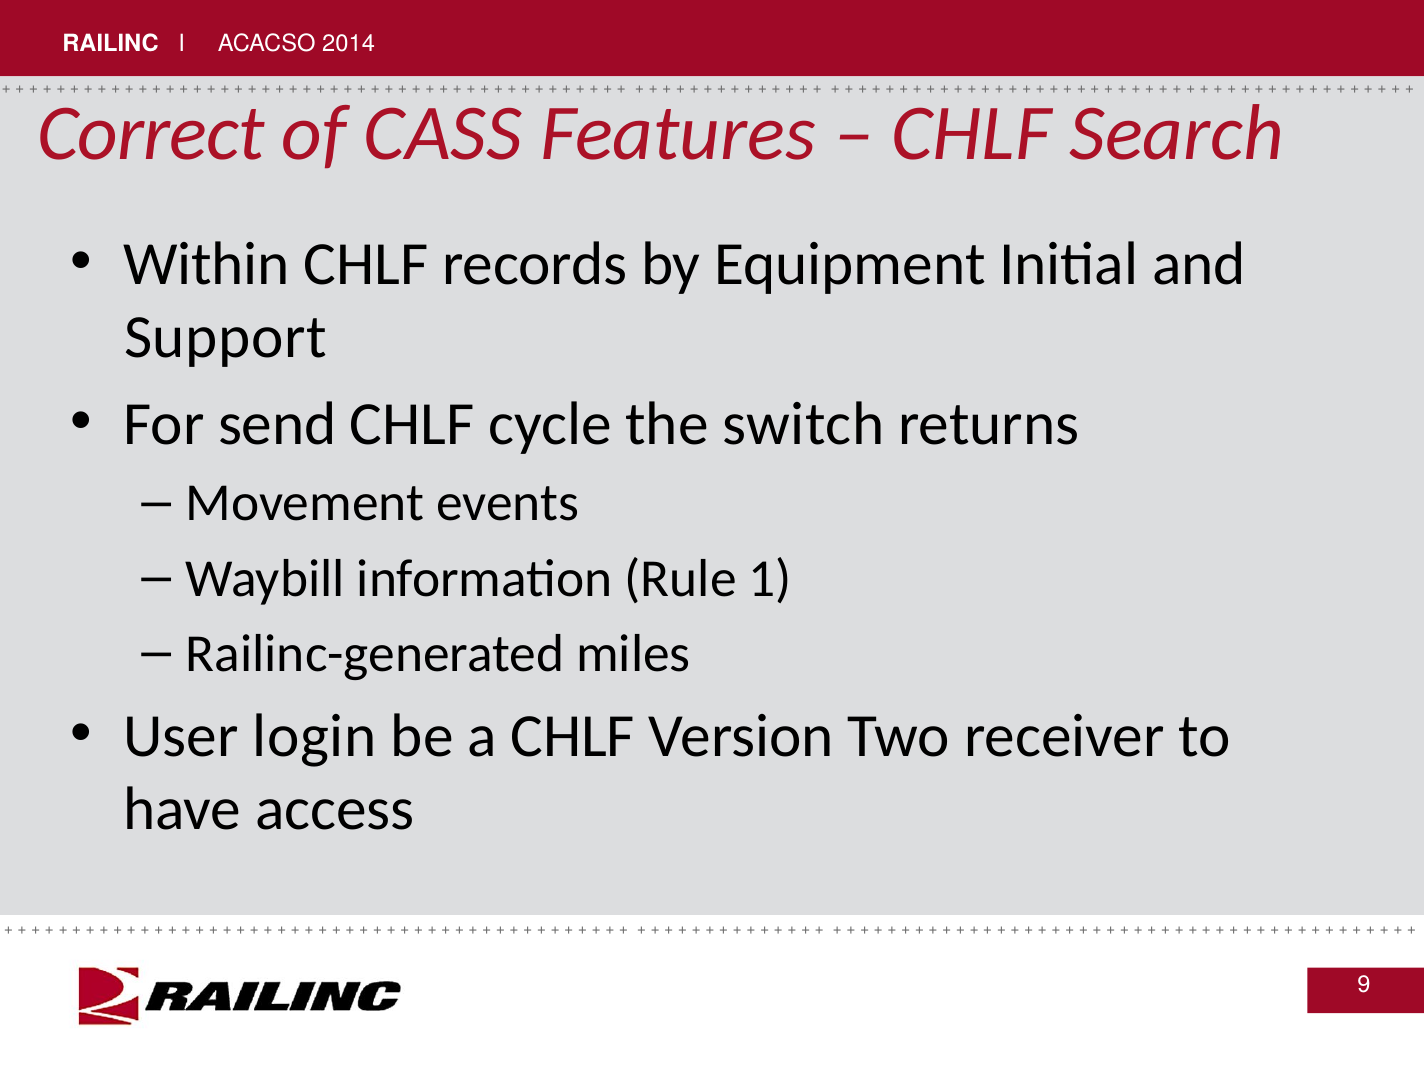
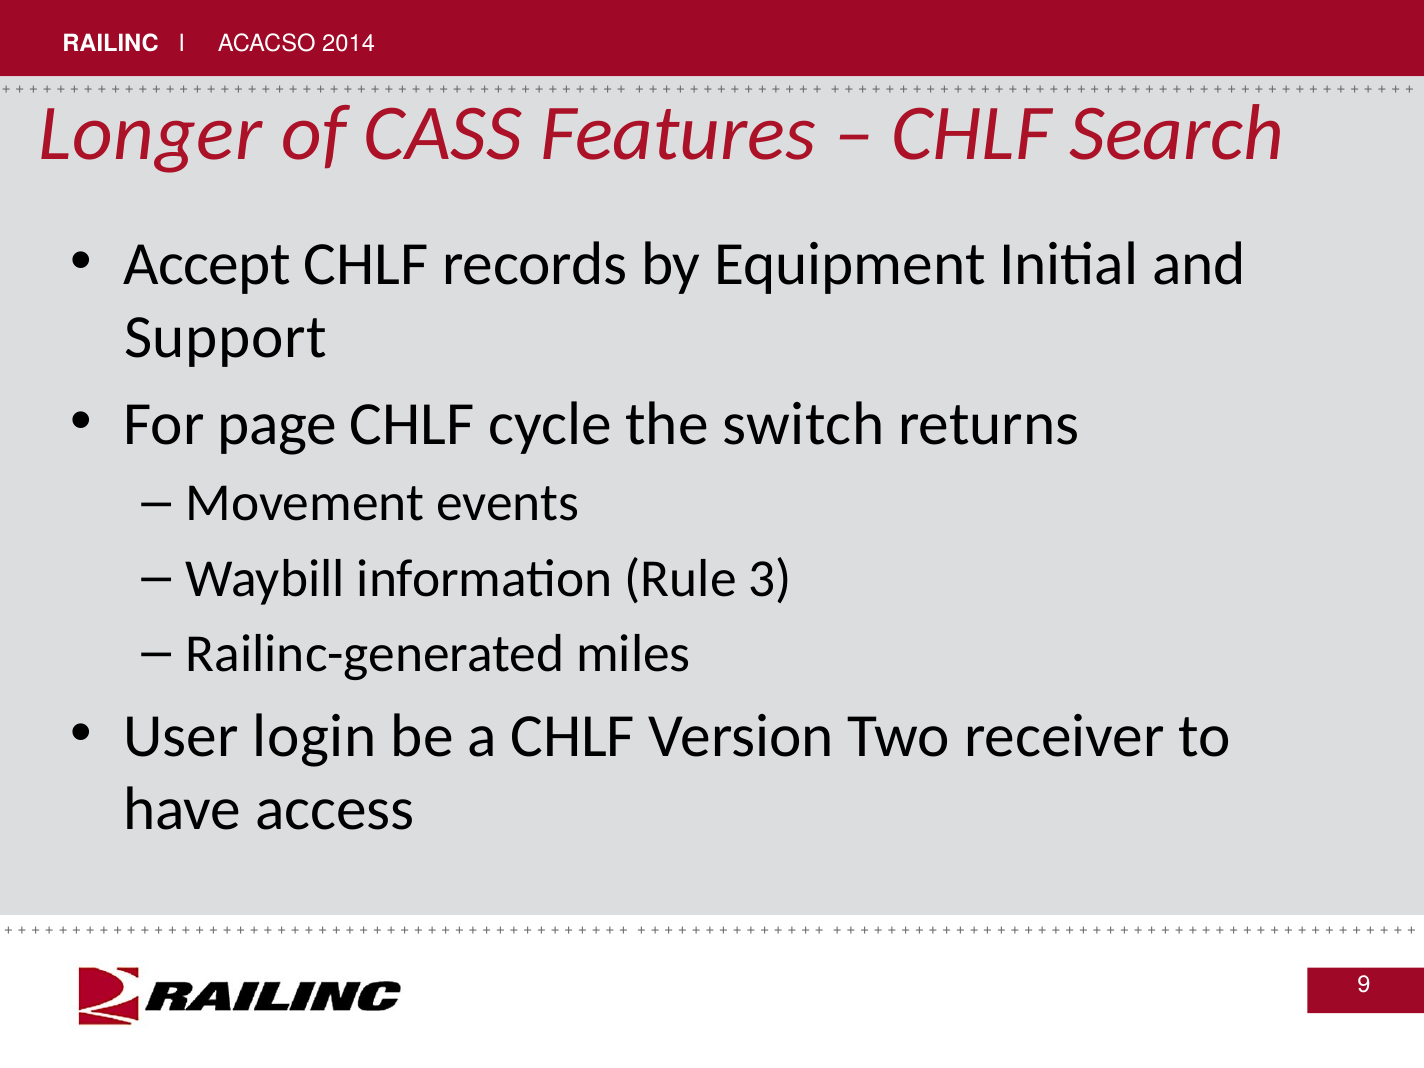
Correct: Correct -> Longer
Within: Within -> Accept
send: send -> page
1: 1 -> 3
